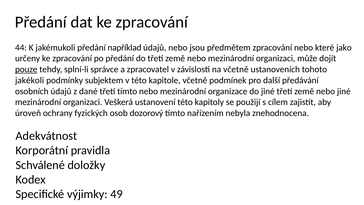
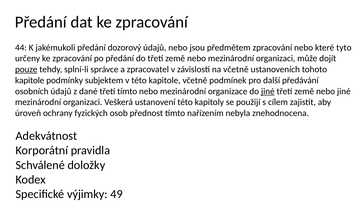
například: například -> dozorový
jako: jako -> tyto
jakékoli at (30, 80): jakékoli -> kapitole
jiné at (268, 91) underline: none -> present
dozorový: dozorový -> přednost
